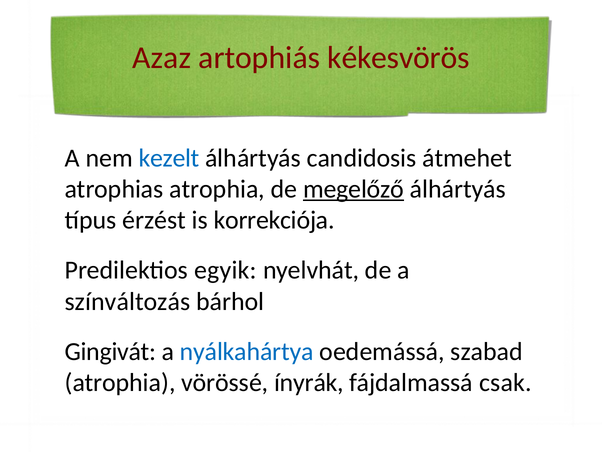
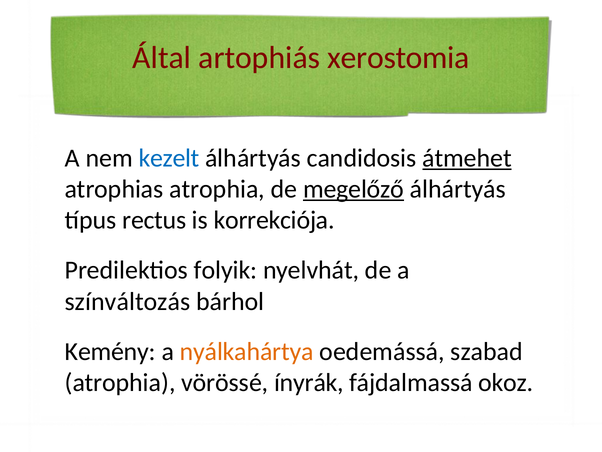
Azaz: Azaz -> Által
kékesvörös: kékesvörös -> xerostomia
átmehet underline: none -> present
érzést: érzést -> rectus
egyik: egyik -> folyik
Gingivát: Gingivát -> Kemény
nyálkahártya colour: blue -> orange
csak: csak -> okoz
